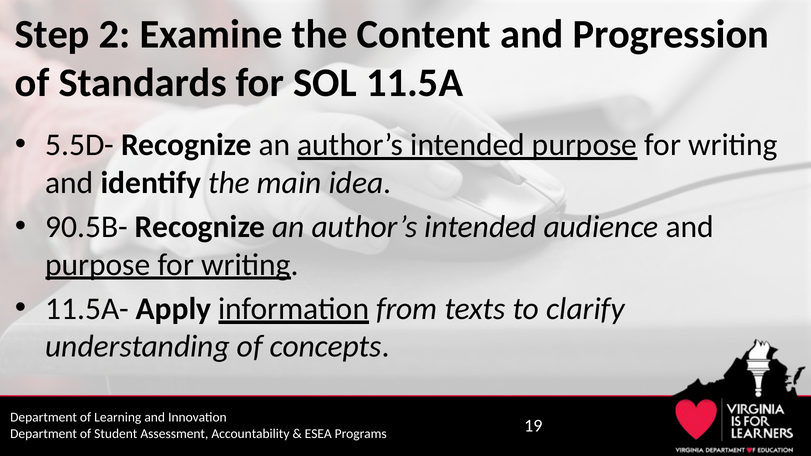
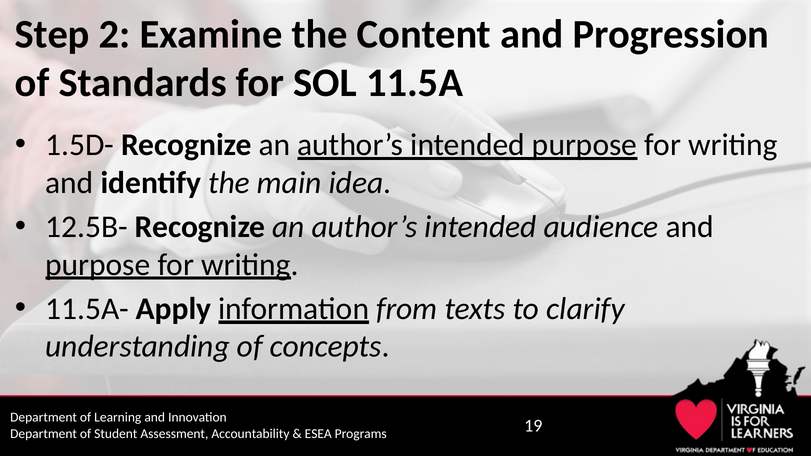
5.5D-: 5.5D- -> 1.5D-
90.5B-: 90.5B- -> 12.5B-
